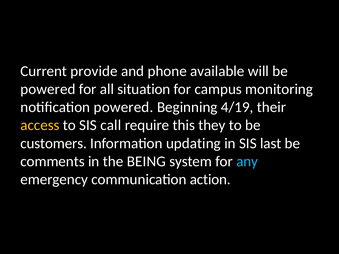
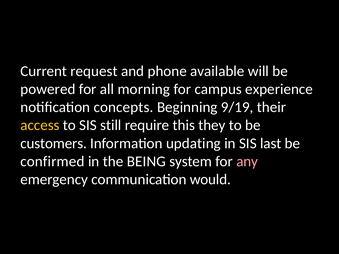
provide: provide -> request
situation: situation -> morning
monitoring: monitoring -> experience
notification powered: powered -> concepts
4/19: 4/19 -> 9/19
call: call -> still
comments: comments -> confirmed
any colour: light blue -> pink
action: action -> would
